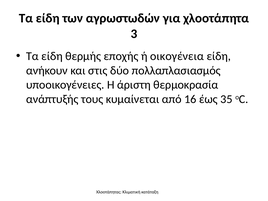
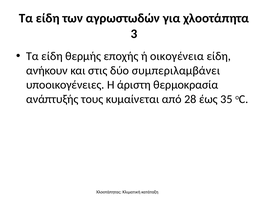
πολλαπλασιασμός: πολλαπλασιασμός -> συμπεριλαμβάνει
16: 16 -> 28
